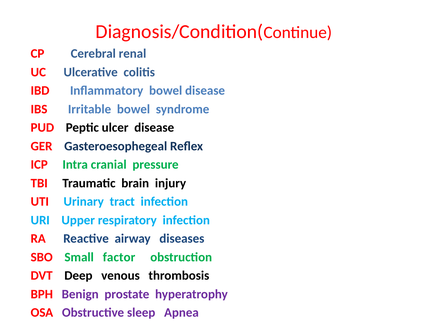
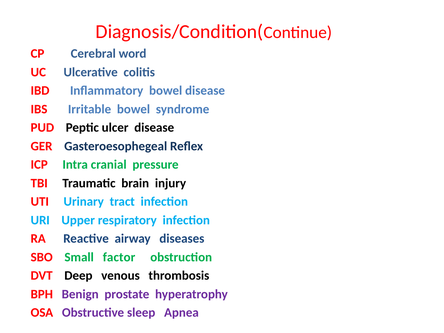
renal: renal -> word
